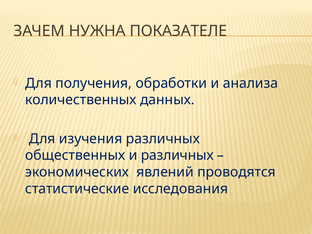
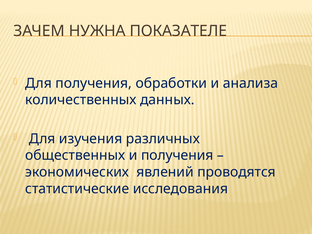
и различных: различных -> получения
